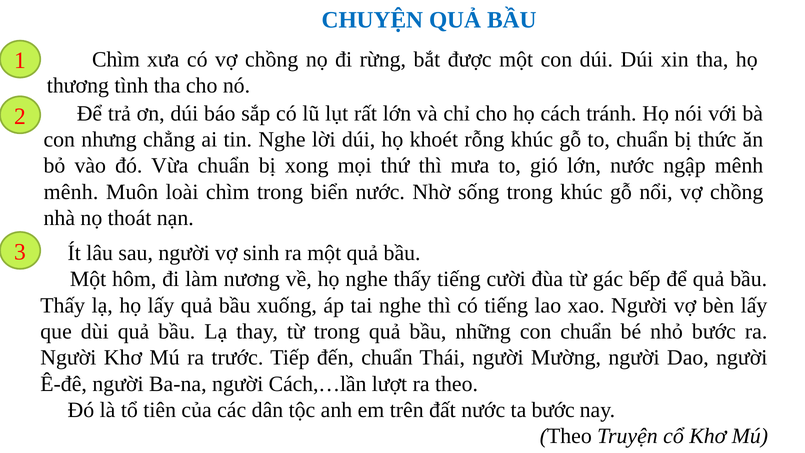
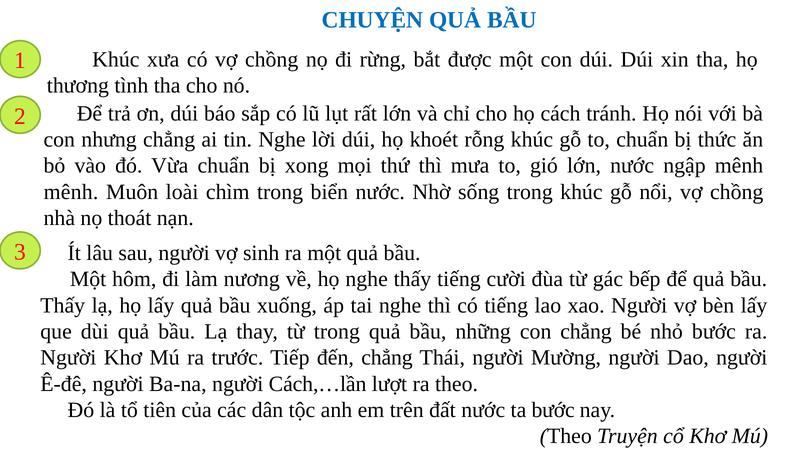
Chìm at (116, 59): Chìm -> Khúc
con chuẩn: chuẩn -> chẳng
đến chuẩn: chuẩn -> chẳng
